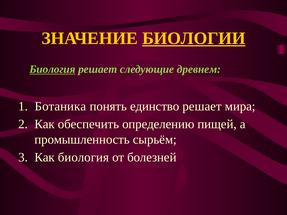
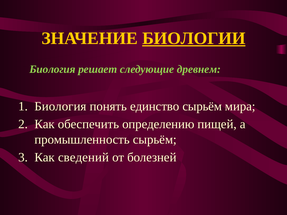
Биология at (53, 69) underline: present -> none
Ботаника at (60, 106): Ботаника -> Биология
единство решает: решает -> сырьём
Как биология: биология -> сведений
